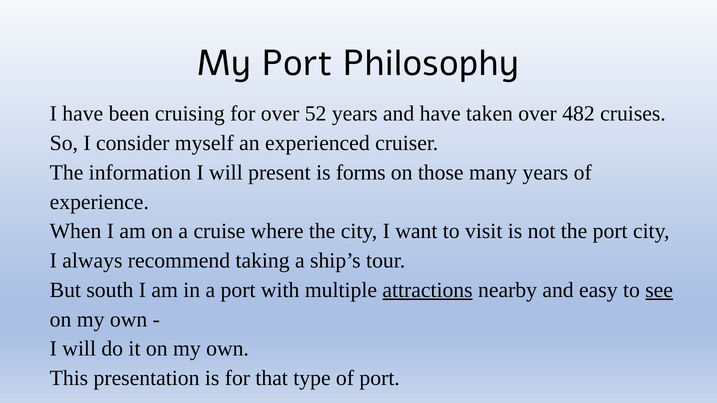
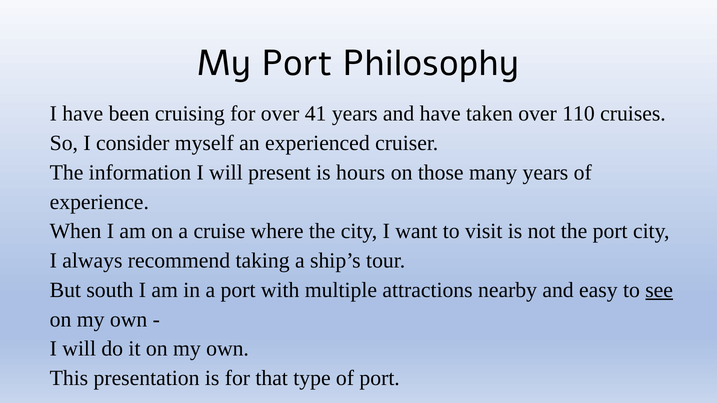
52: 52 -> 41
482: 482 -> 110
forms: forms -> hours
attractions underline: present -> none
